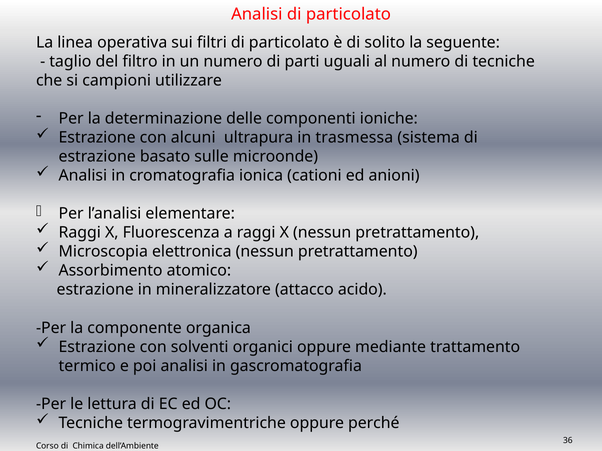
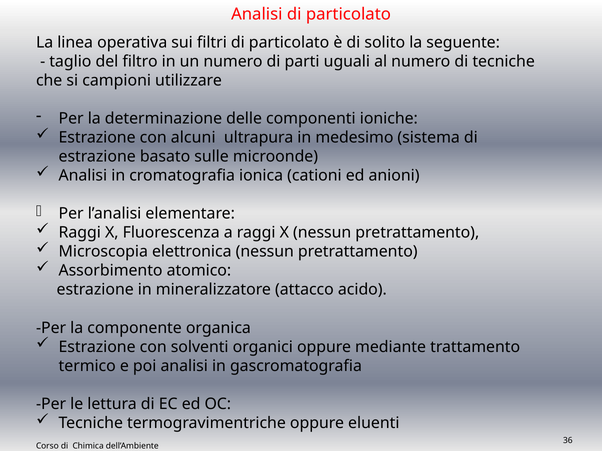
trasmessa: trasmessa -> medesimo
perché: perché -> eluenti
